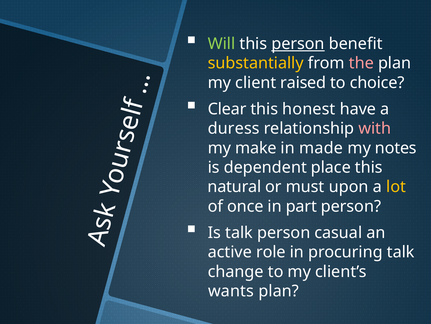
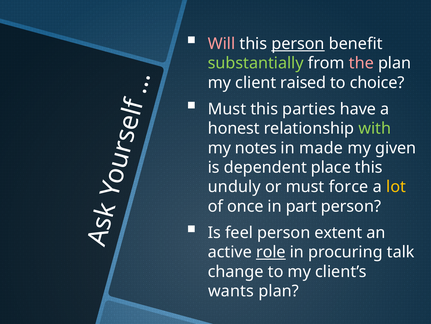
Will colour: light green -> pink
substantially colour: yellow -> light green
Clear at (227, 109): Clear -> Must
honest: honest -> parties
duress: duress -> honest
with colour: pink -> light green
make: make -> notes
notes: notes -> given
natural: natural -> unduly
upon: upon -> force
Is talk: talk -> feel
casual: casual -> extent
role underline: none -> present
